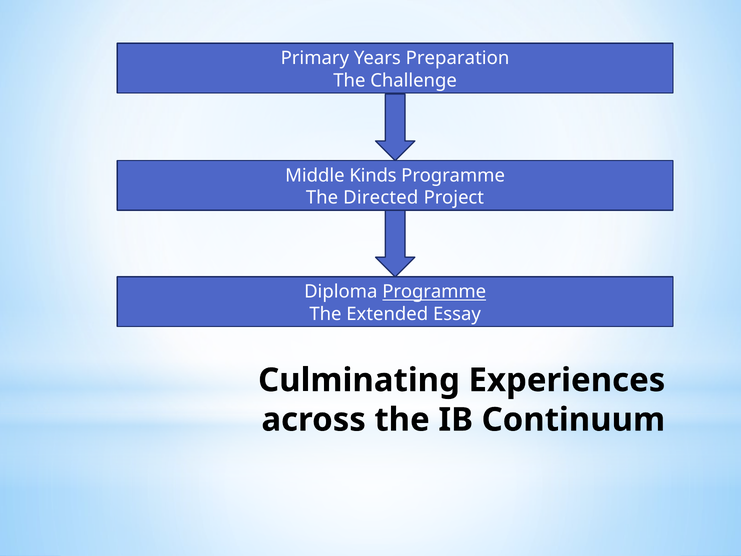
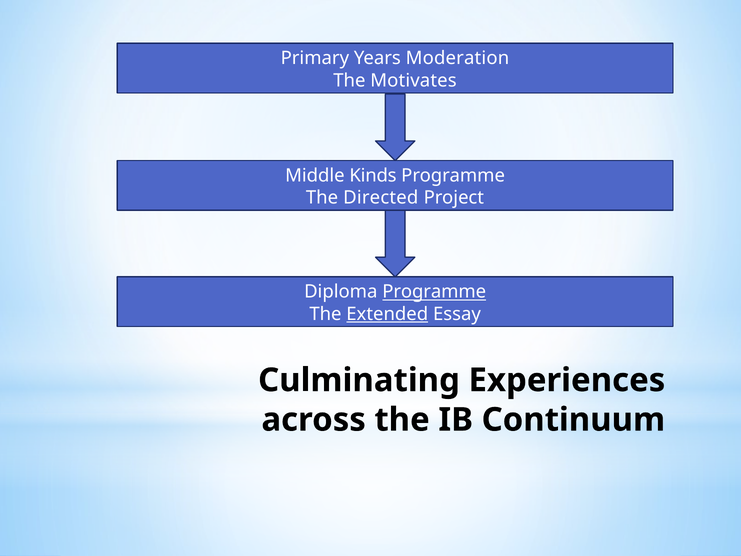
Preparation: Preparation -> Moderation
Challenge: Challenge -> Motivates
Extended underline: none -> present
